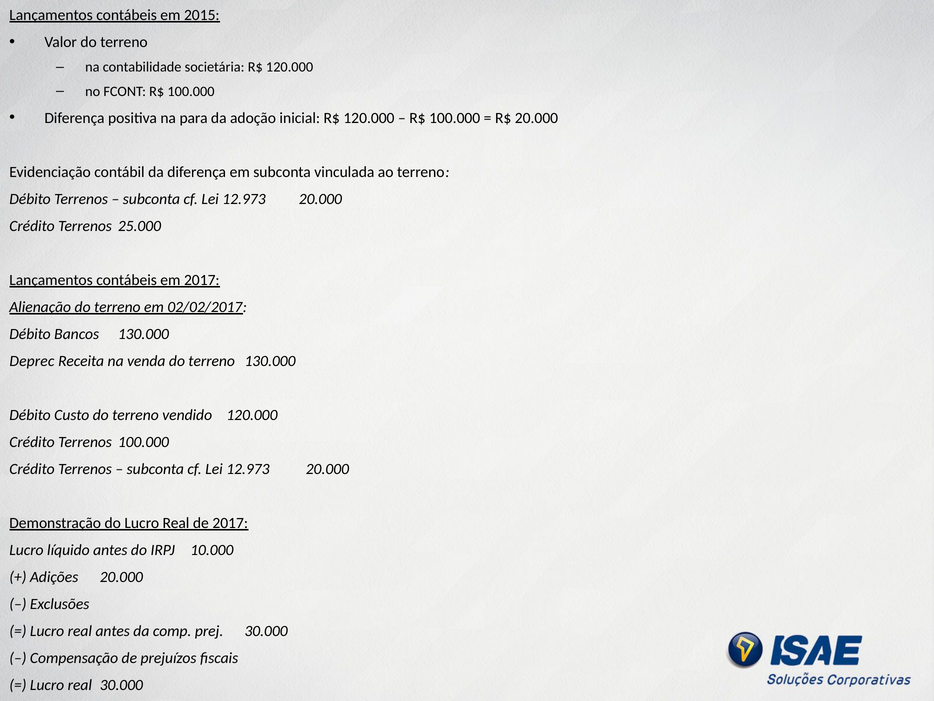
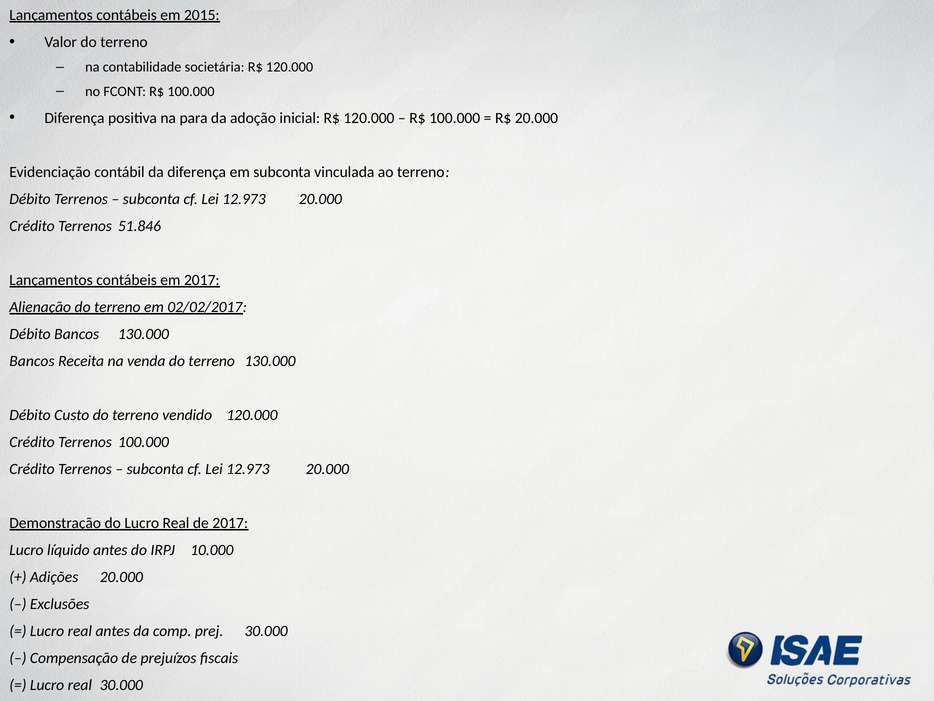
25.000: 25.000 -> 51.846
Deprec at (32, 361): Deprec -> Bancos
